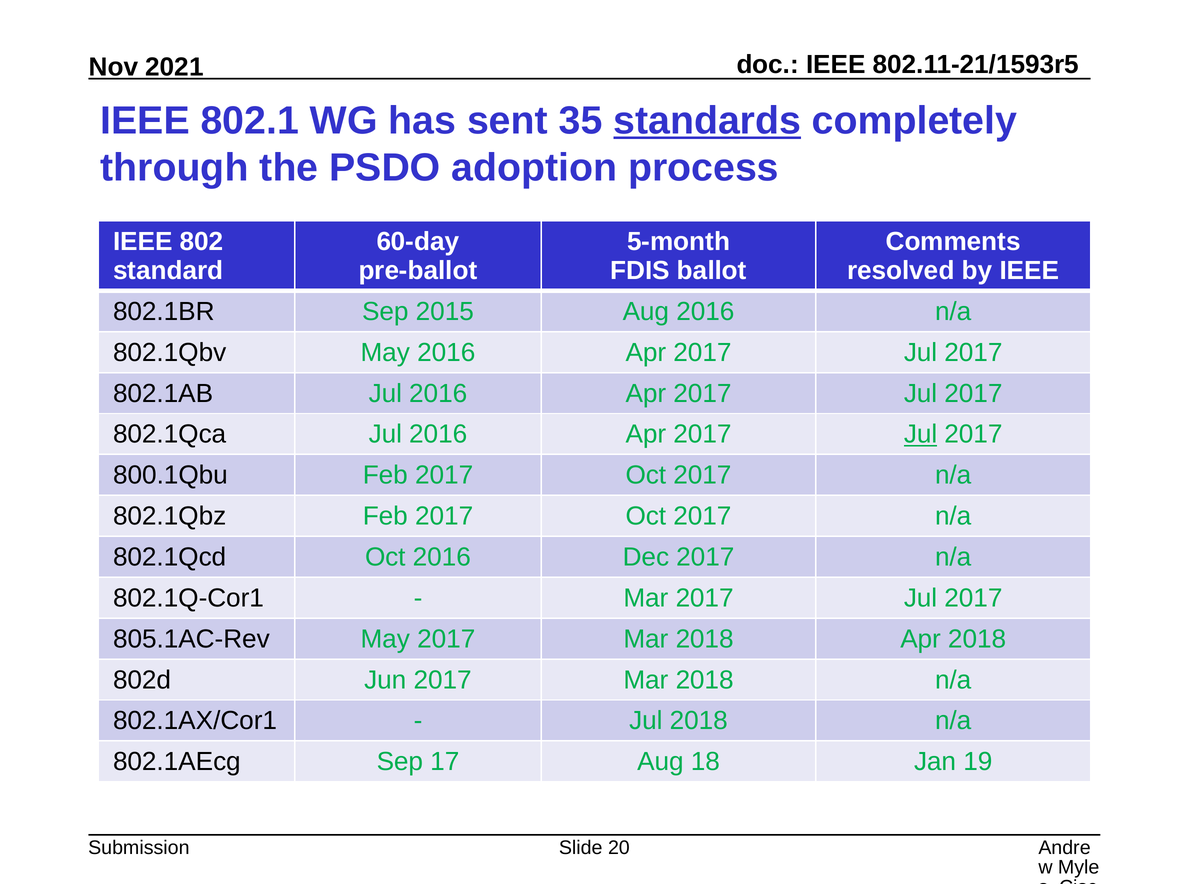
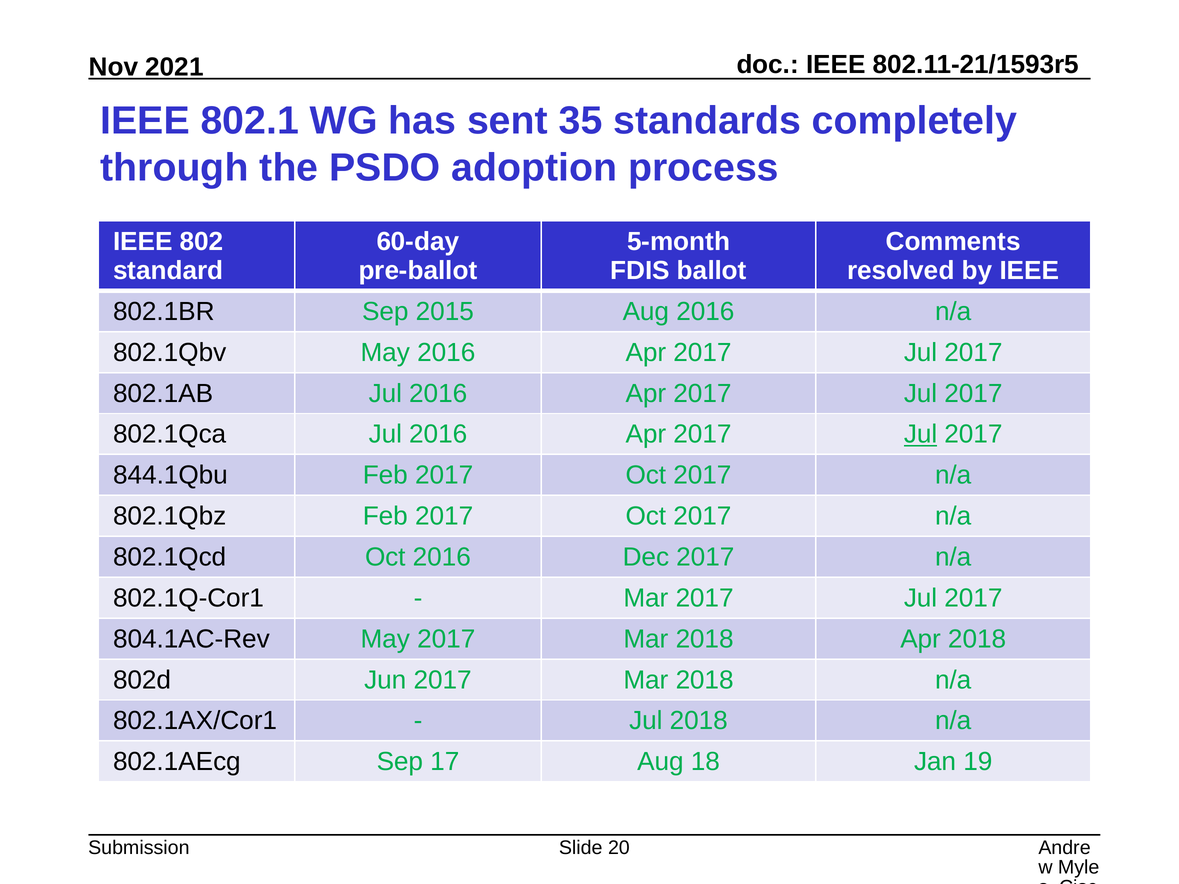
standards underline: present -> none
800.1Qbu: 800.1Qbu -> 844.1Qbu
805.1AC-Rev: 805.1AC-Rev -> 804.1AC-Rev
